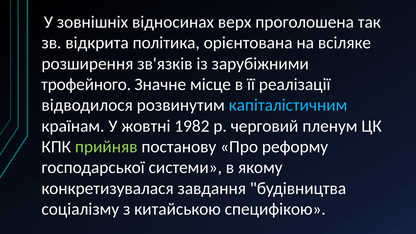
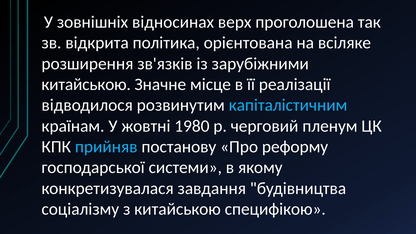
трофейного at (86, 84): трофейного -> китайською
1982: 1982 -> 1980
прийняв colour: light green -> light blue
